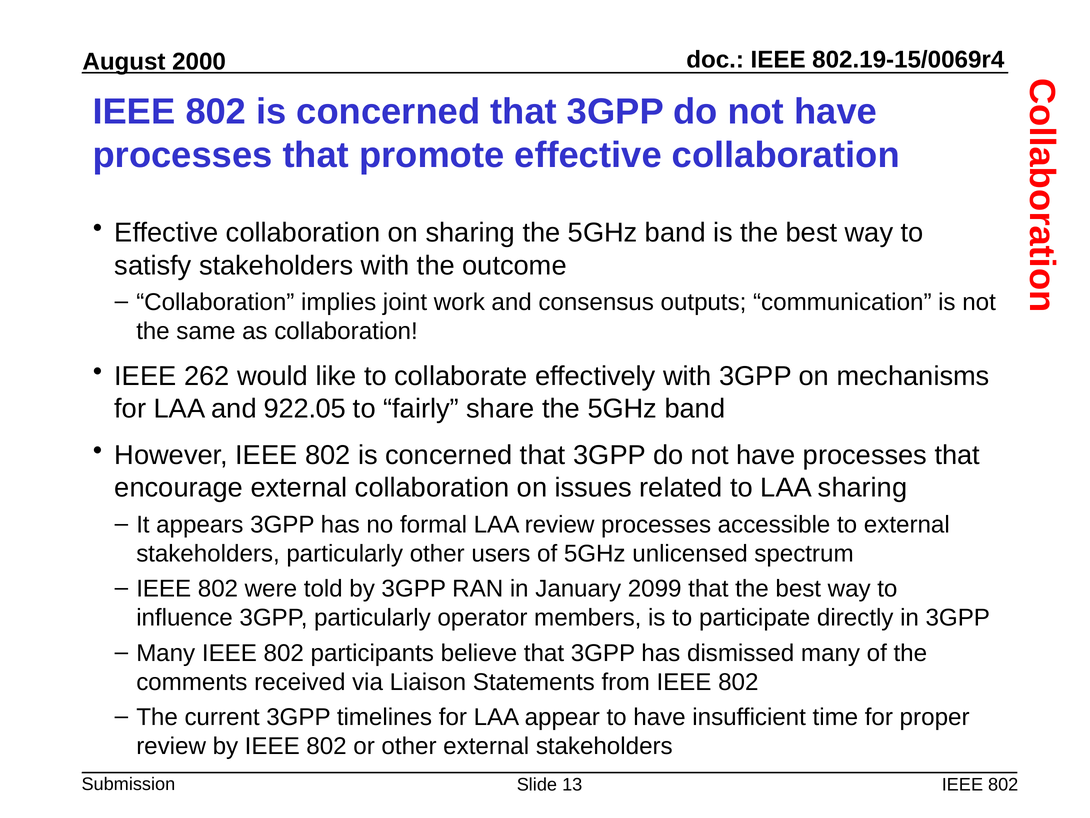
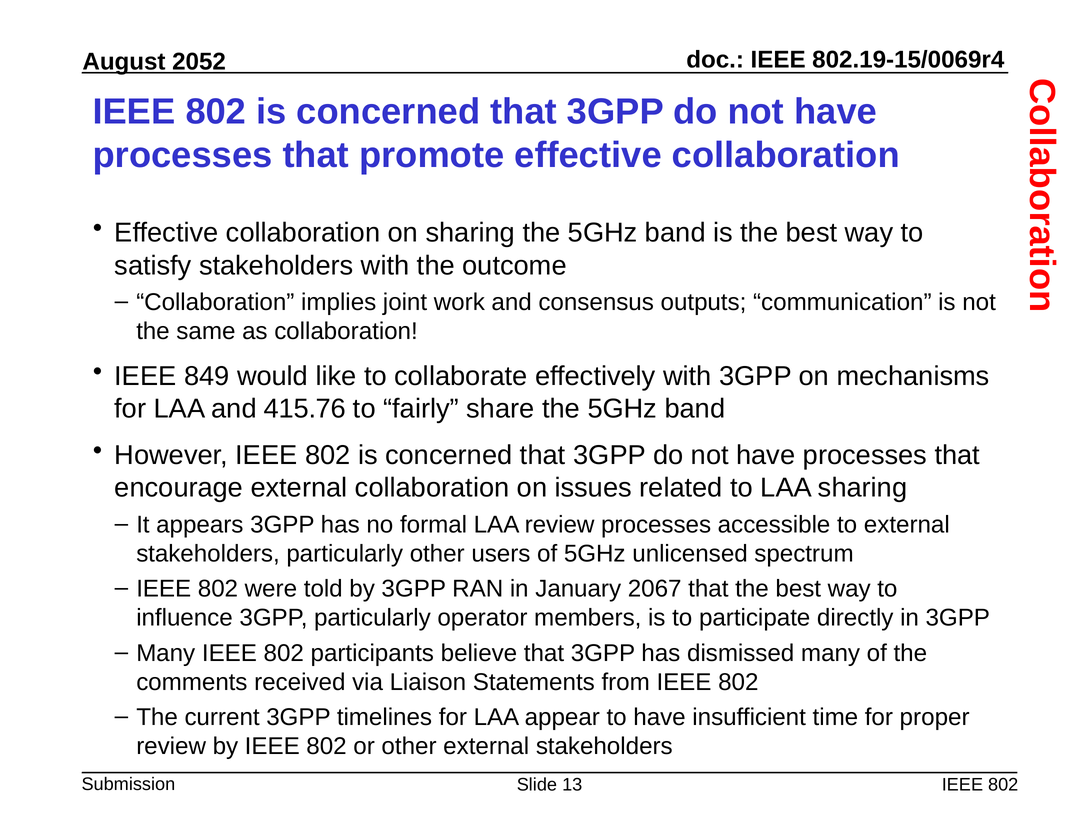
2000: 2000 -> 2052
262: 262 -> 849
922.05: 922.05 -> 415.76
2099: 2099 -> 2067
